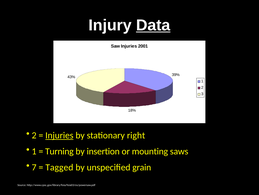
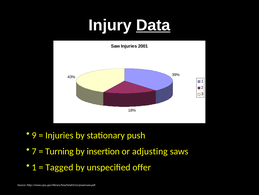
2 at (34, 135): 2 -> 9
Injuries at (59, 135) underline: present -> none
right: right -> push
1 at (34, 151): 1 -> 7
mounting: mounting -> adjusting
7 at (34, 167): 7 -> 1
grain: grain -> offer
